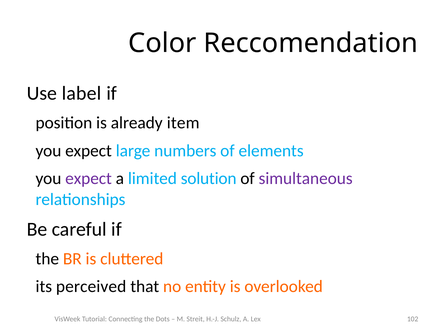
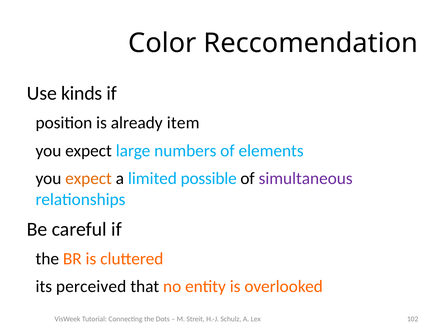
label: label -> kinds
expect at (89, 178) colour: purple -> orange
solution: solution -> possible
